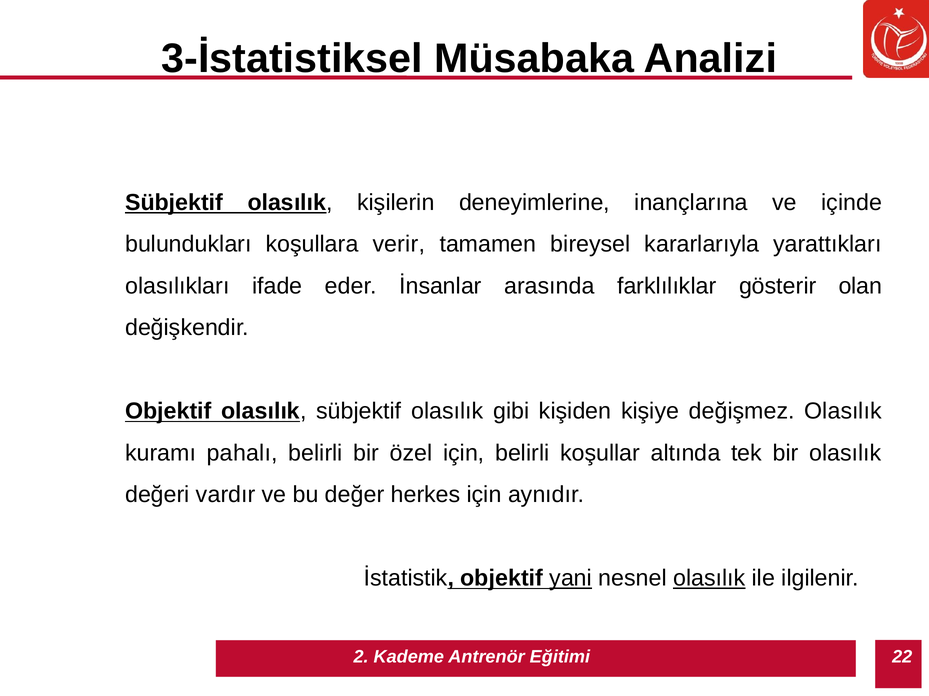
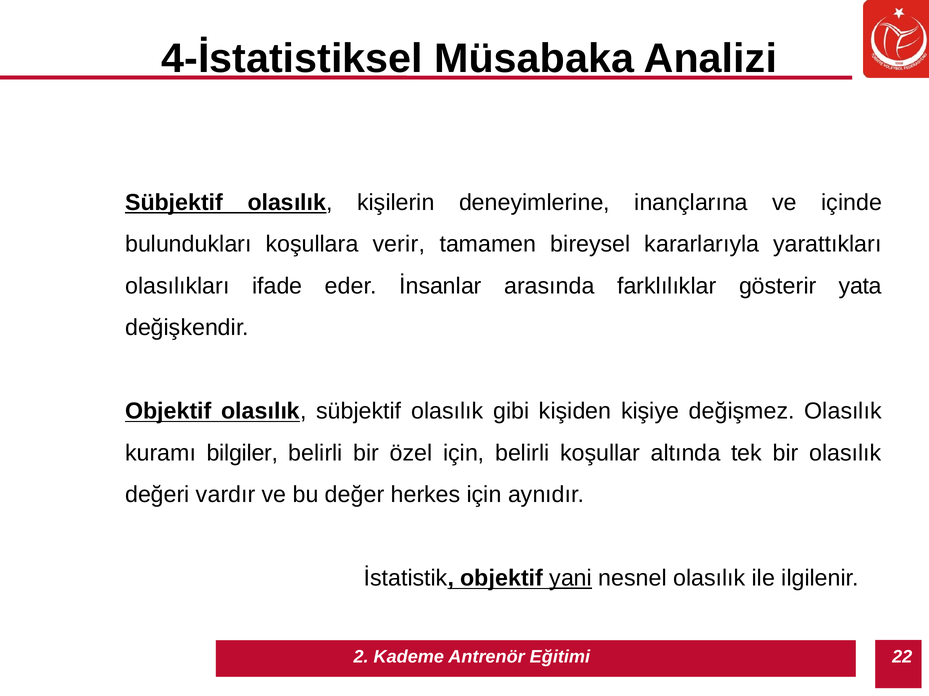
3-İstatistiksel: 3-İstatistiksel -> 4-İstatistiksel
olan: olan -> yata
pahalı: pahalı -> bilgiler
olasılık at (709, 579) underline: present -> none
